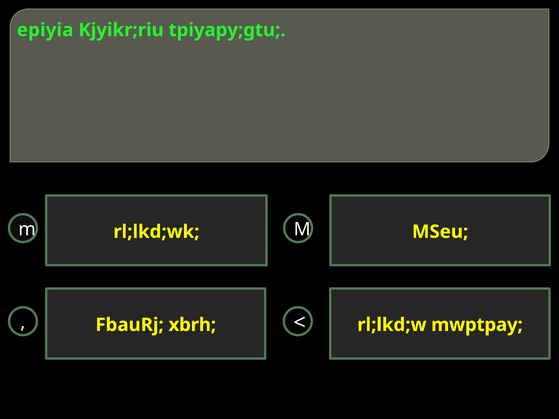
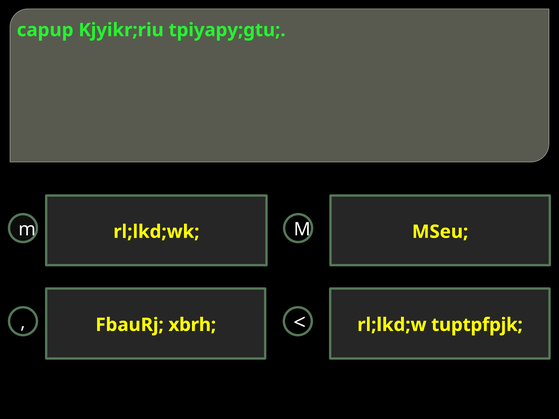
epiyia: epiyia -> capup
mwptpay: mwptpay -> tuptpfpjk
